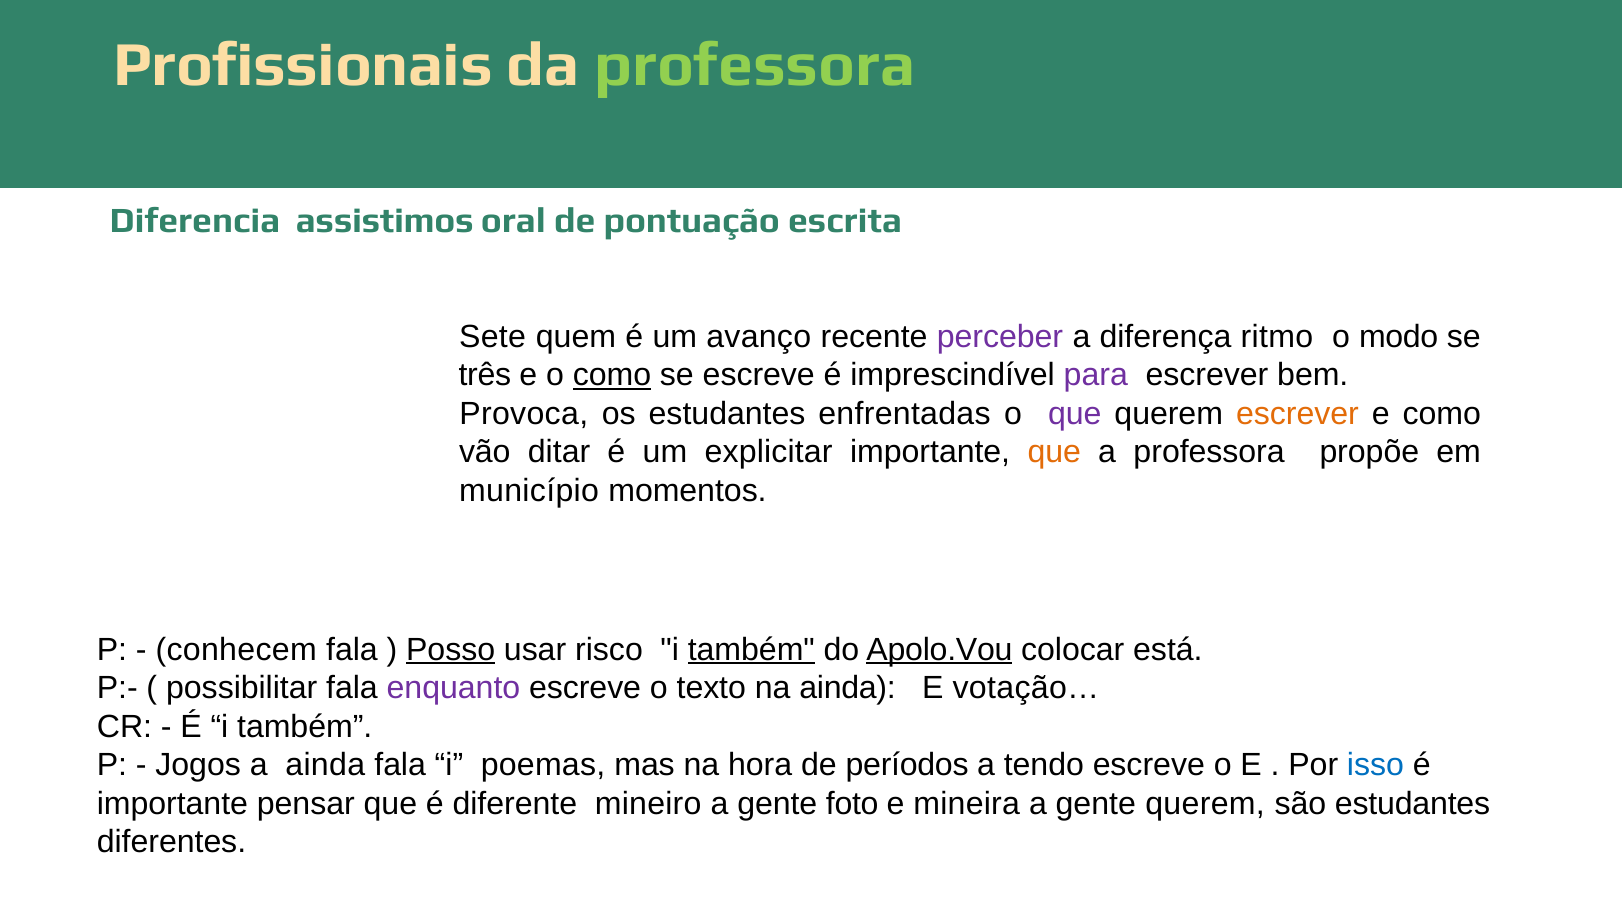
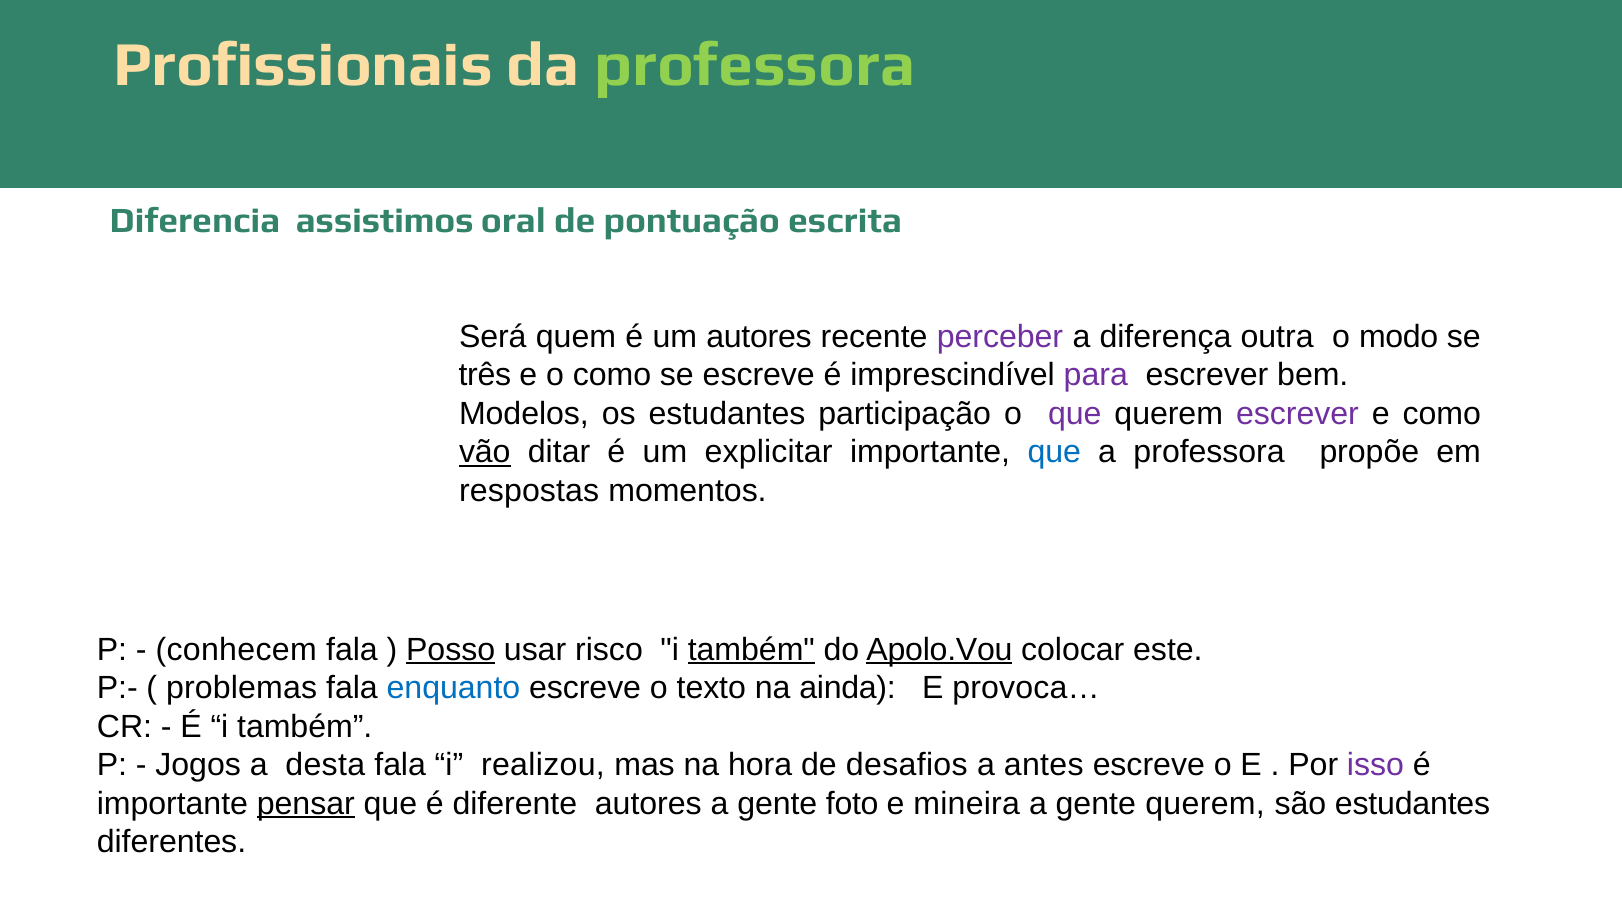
Sete: Sete -> Será
um avanço: avanço -> autores
ritmo: ritmo -> outra
como at (612, 375) underline: present -> none
Provoca: Provoca -> Modelos
enfrentadas: enfrentadas -> participação
escrever at (1297, 414) colour: orange -> purple
vão underline: none -> present
que at (1054, 452) colour: orange -> blue
município: município -> respostas
está: está -> este
possibilitar: possibilitar -> problemas
enquanto colour: purple -> blue
votação…: votação… -> provoca…
a ainda: ainda -> desta
poemas: poemas -> realizou
períodos: períodos -> desafios
tendo: tendo -> antes
isso colour: blue -> purple
pensar underline: none -> present
diferente mineiro: mineiro -> autores
